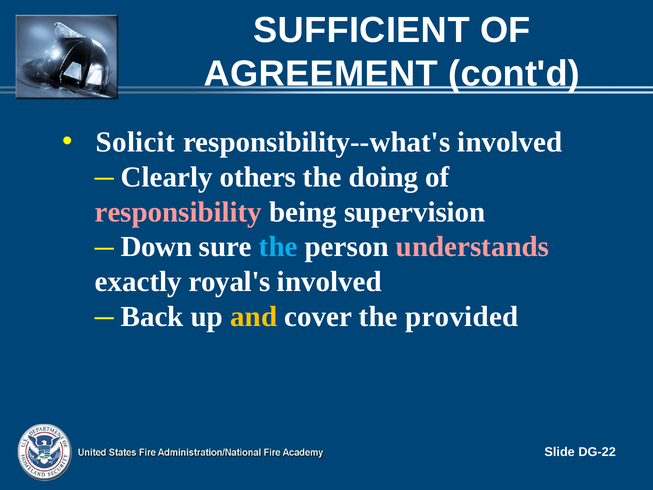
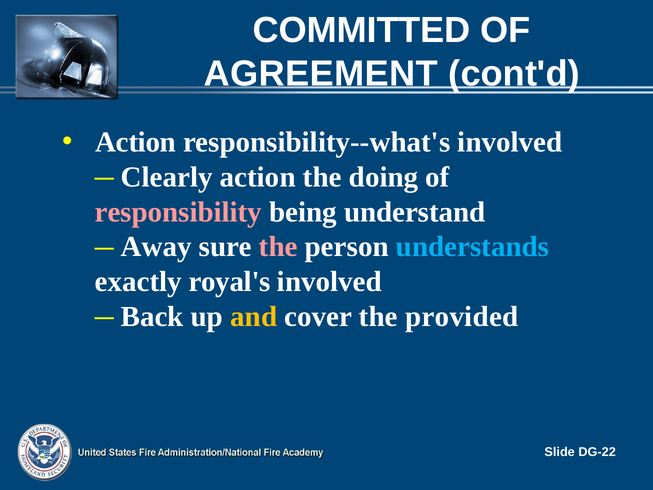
SUFFICIENT: SUFFICIENT -> COMMITTED
Solicit at (135, 142): Solicit -> Action
Clearly others: others -> action
supervision: supervision -> understand
Down: Down -> Away
the at (278, 247) colour: light blue -> pink
understands colour: pink -> light blue
